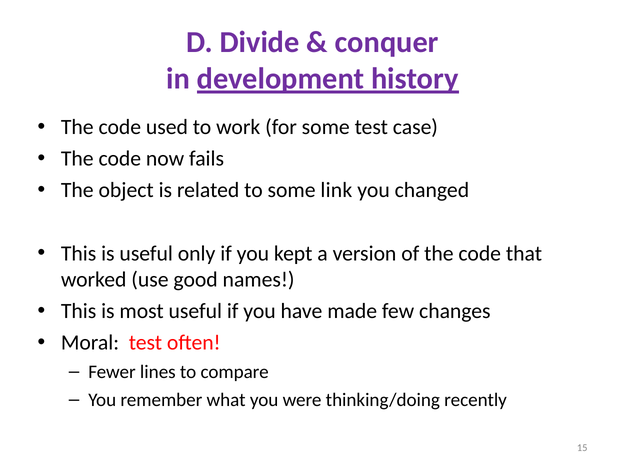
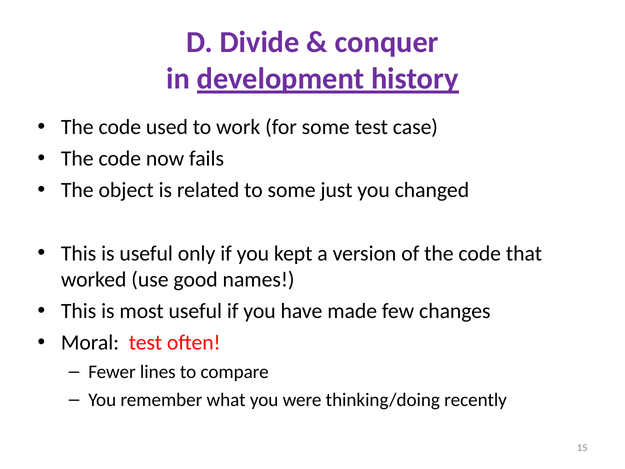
link: link -> just
